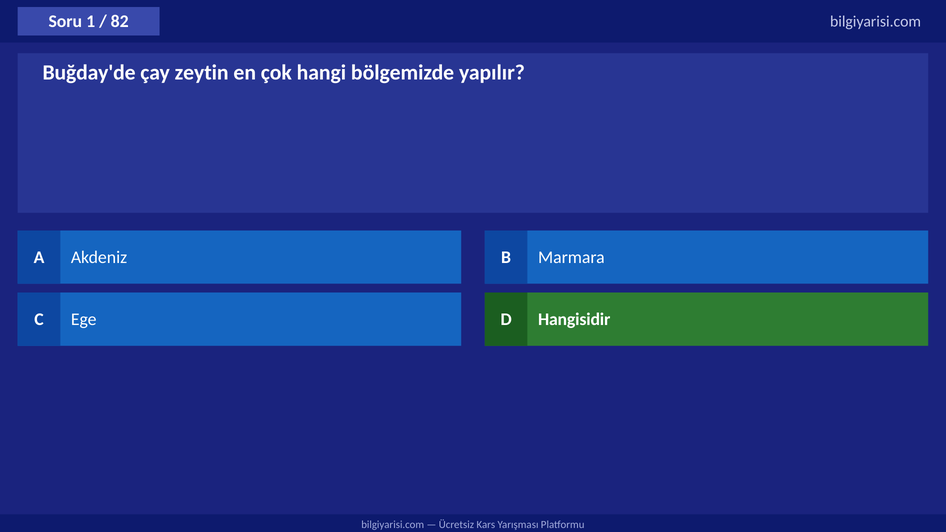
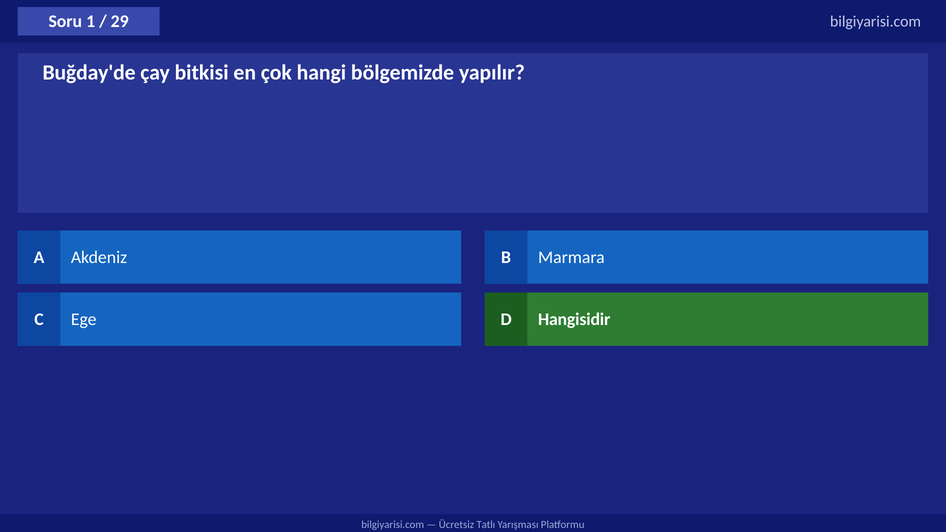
82: 82 -> 29
zeytin: zeytin -> bitkisi
Kars: Kars -> Tatlı
